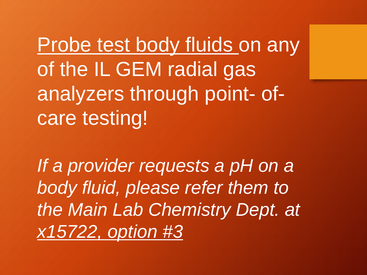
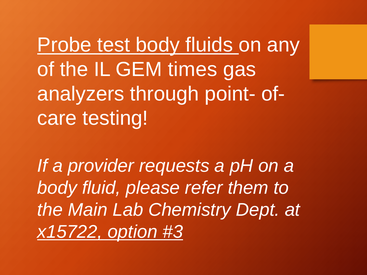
radial: radial -> times
